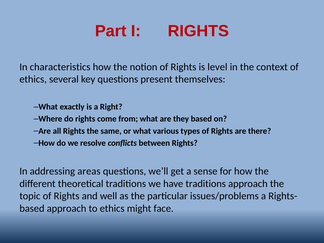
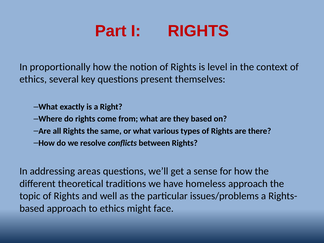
characteristics: characteristics -> proportionally
have traditions: traditions -> homeless
